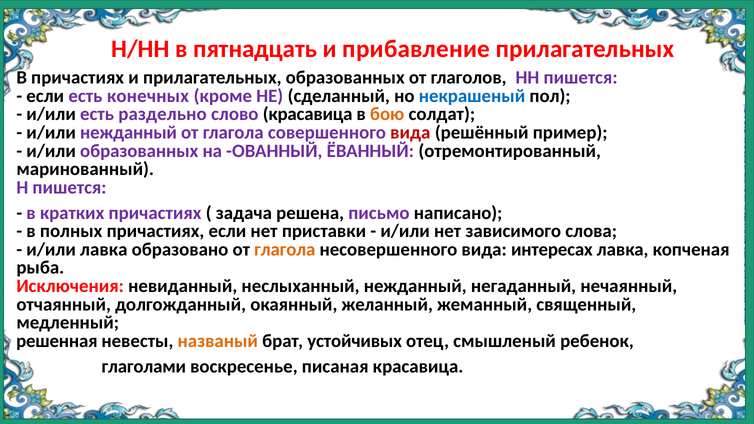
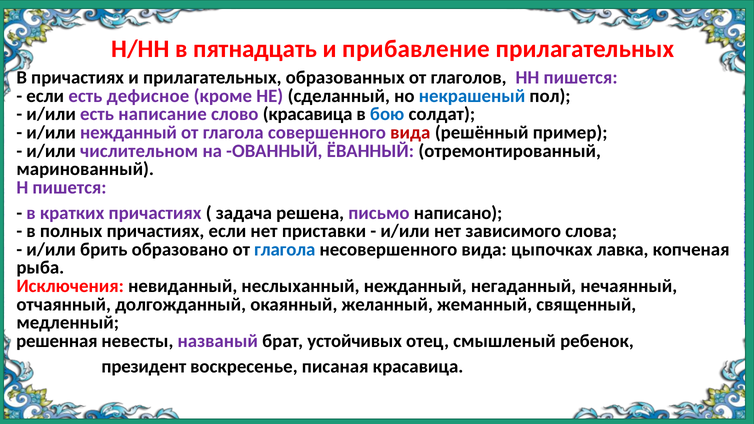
конечных: конечных -> дефисное
раздельно: раздельно -> написание
бою colour: orange -> blue
и/или образованных: образованных -> числительном
и/или лавка: лавка -> брить
глагола at (285, 250) colour: orange -> blue
интересах: интересах -> цыпочках
названый colour: orange -> purple
глаголами: глаголами -> президент
